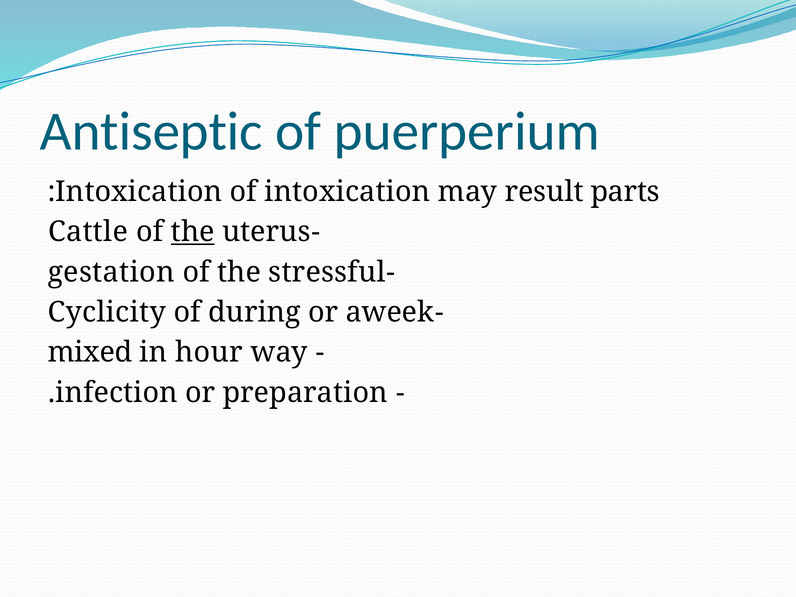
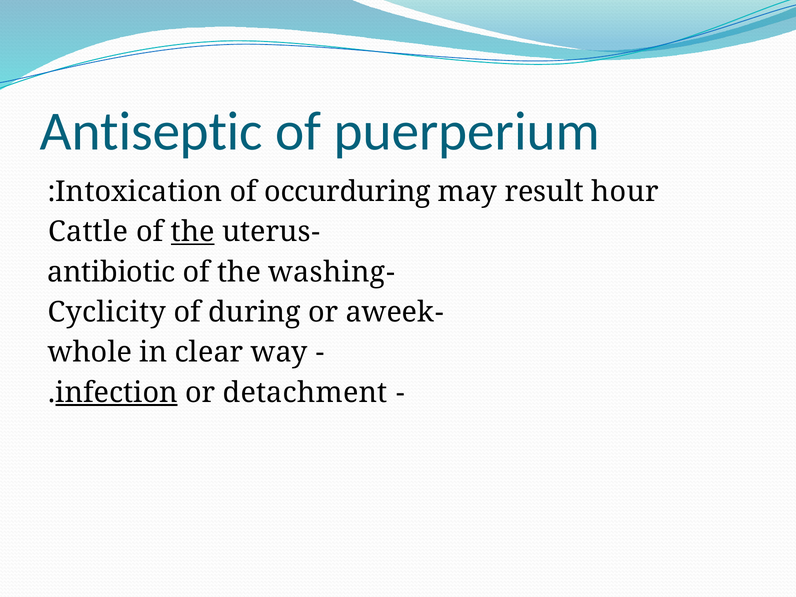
of intoxication: intoxication -> occurduring
parts: parts -> hour
gestation: gestation -> antibiotic
stressful: stressful -> washing
mixed: mixed -> whole
hour: hour -> clear
infection underline: none -> present
preparation: preparation -> detachment
